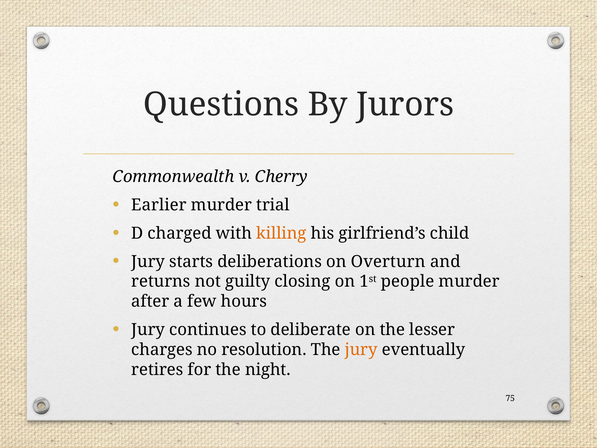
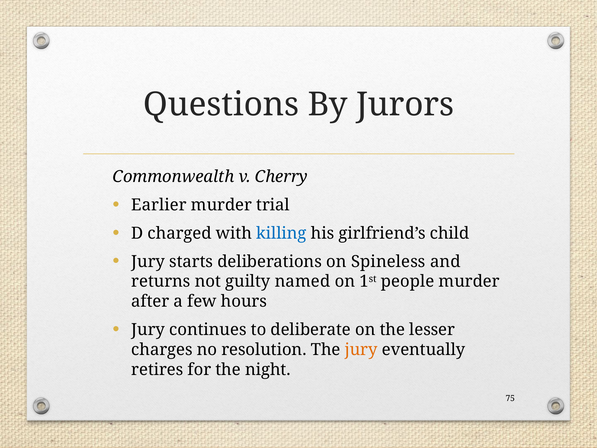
killing colour: orange -> blue
Overturn: Overturn -> Spineless
closing: closing -> named
